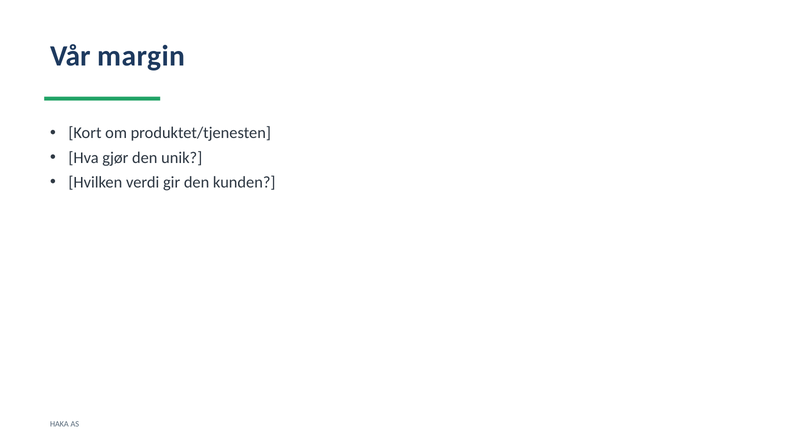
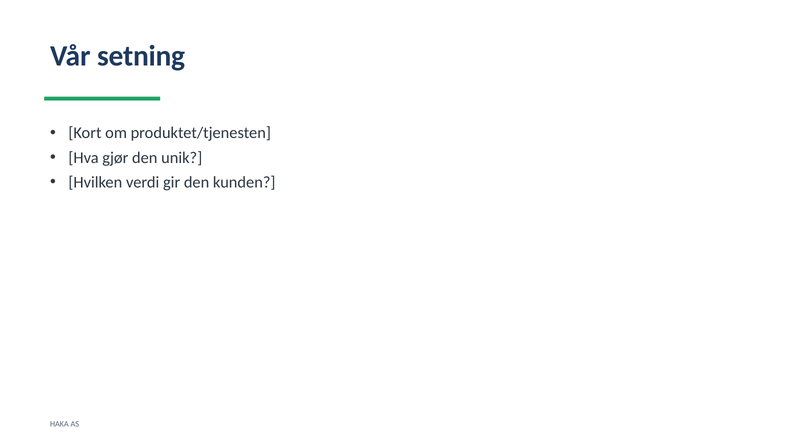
margin: margin -> setning
